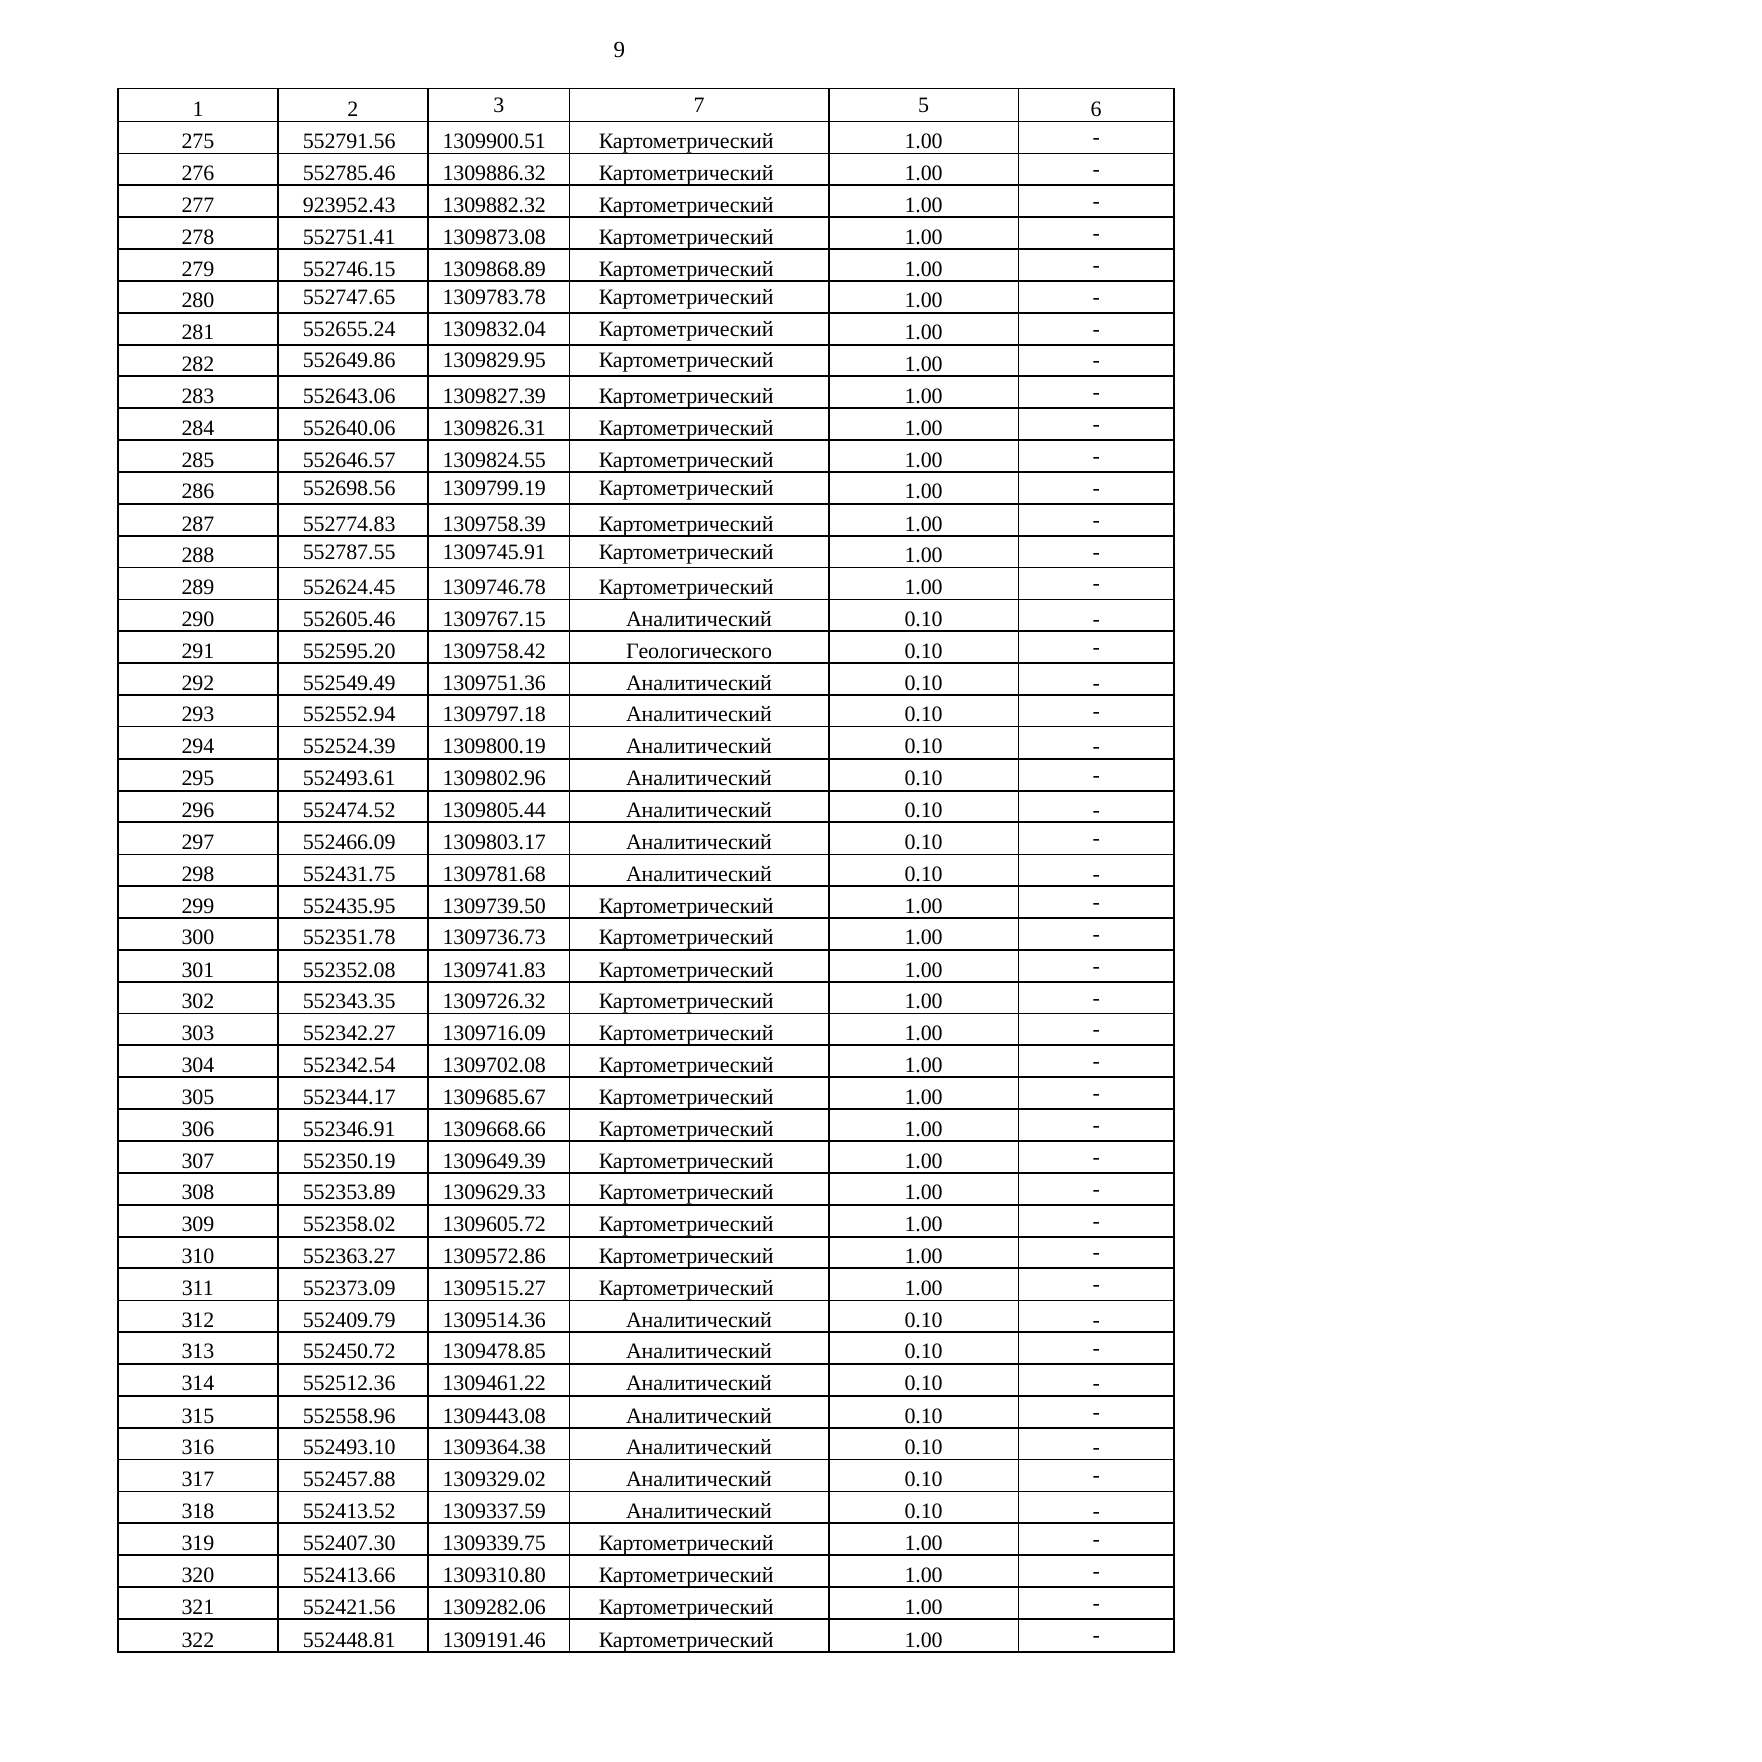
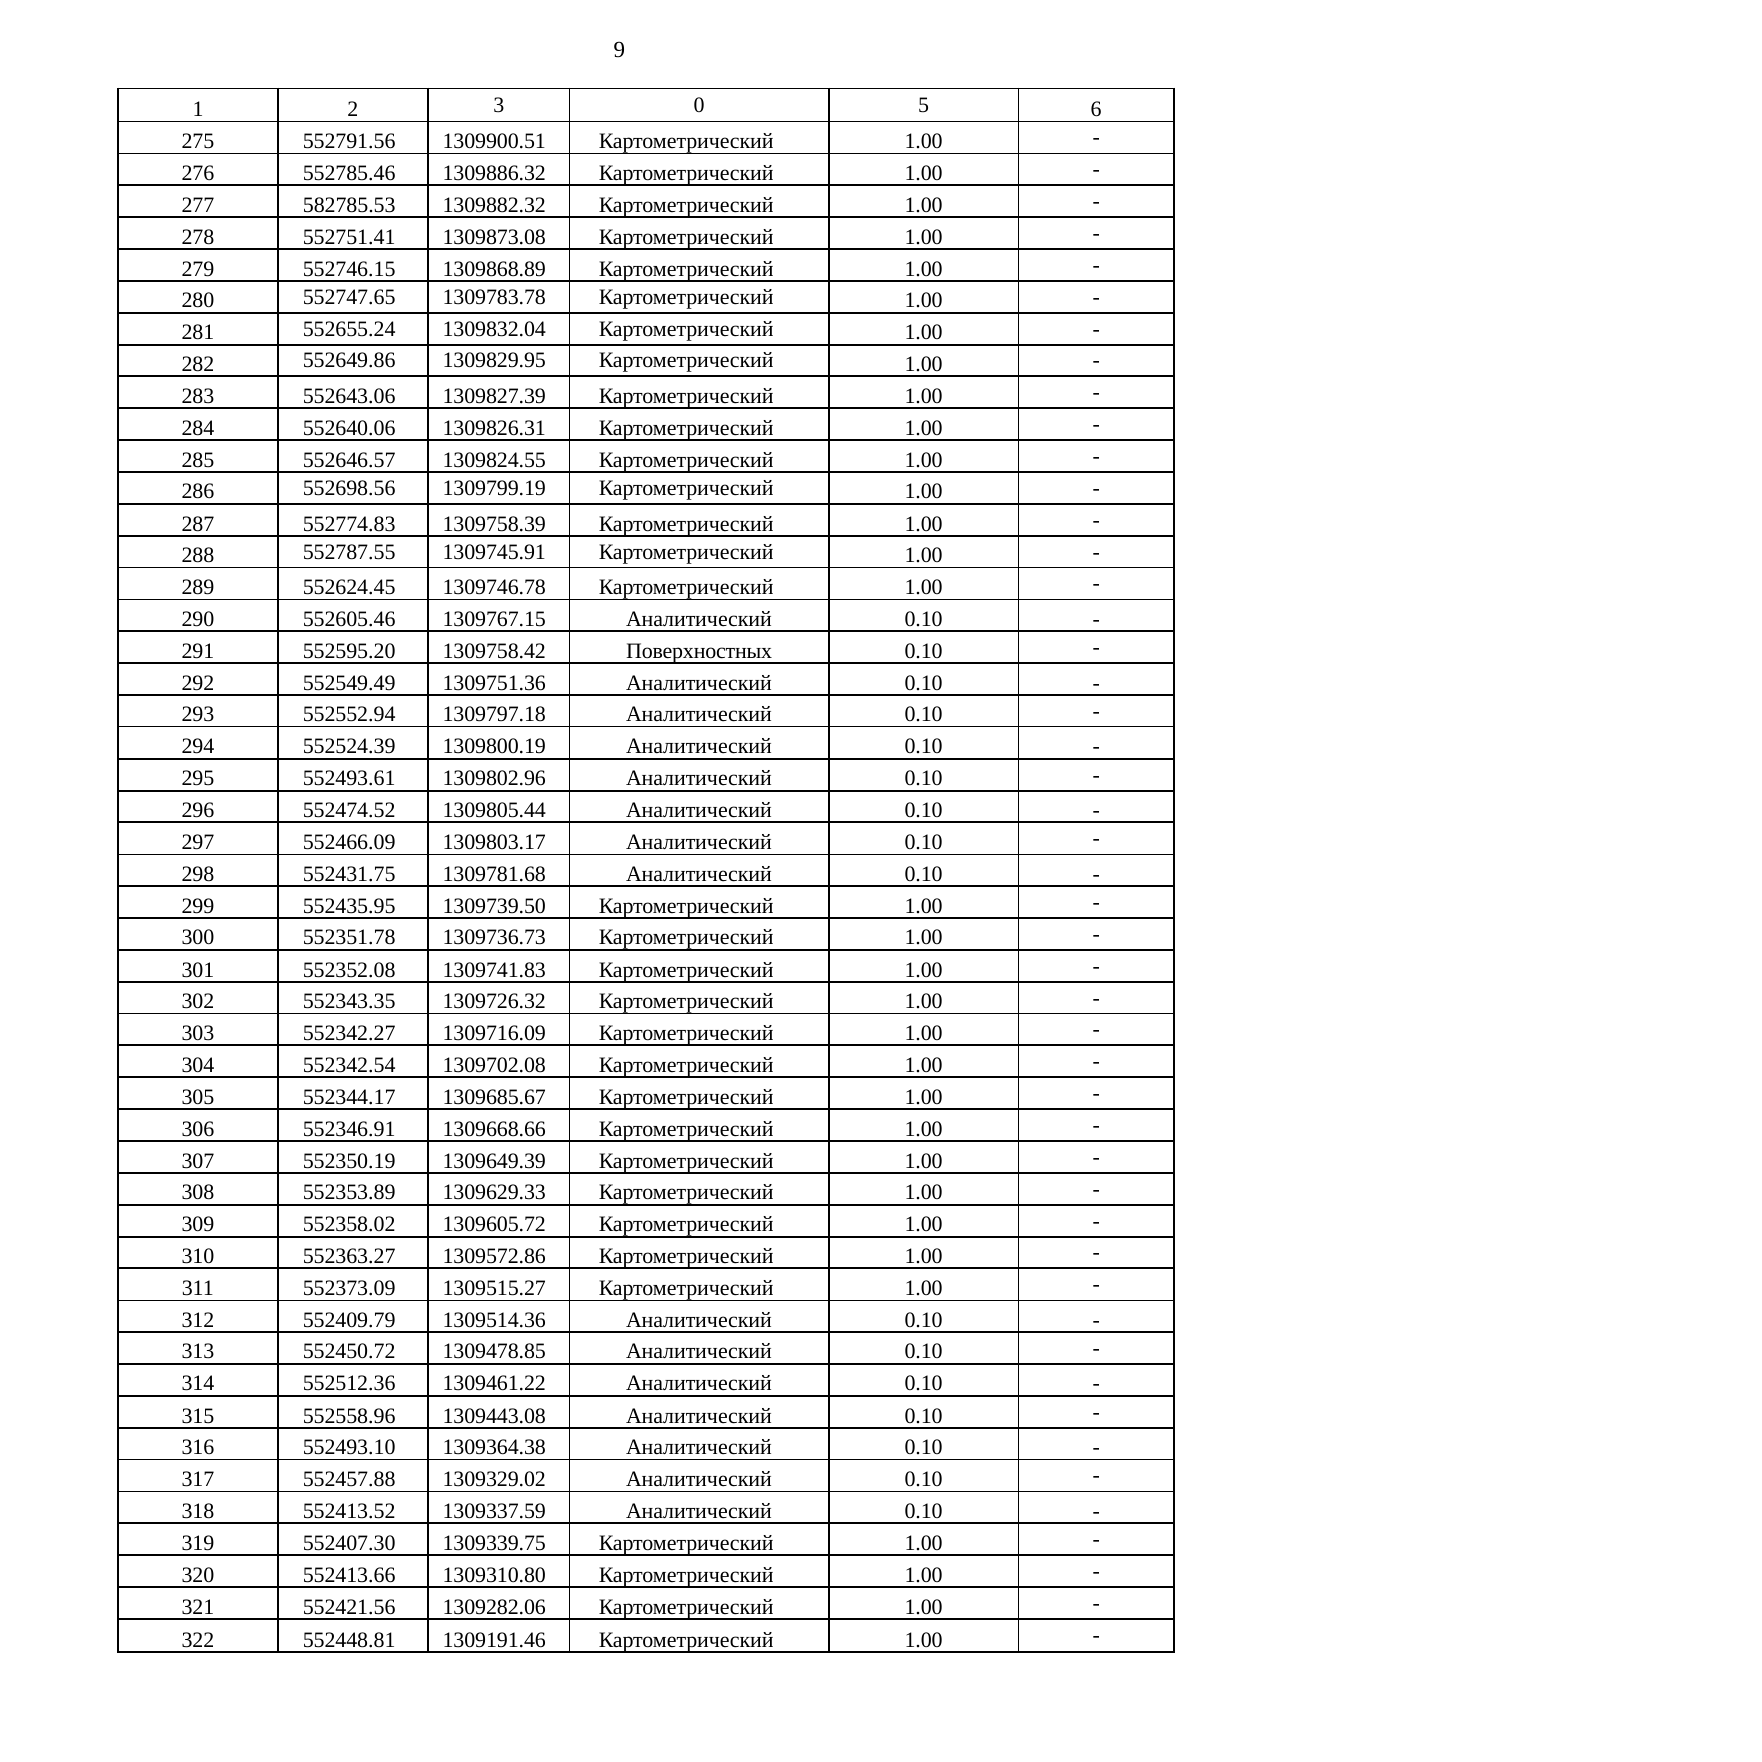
7: 7 -> 0
923952.43: 923952.43 -> 582785.53
Геологического: Геологического -> Поверхностных
